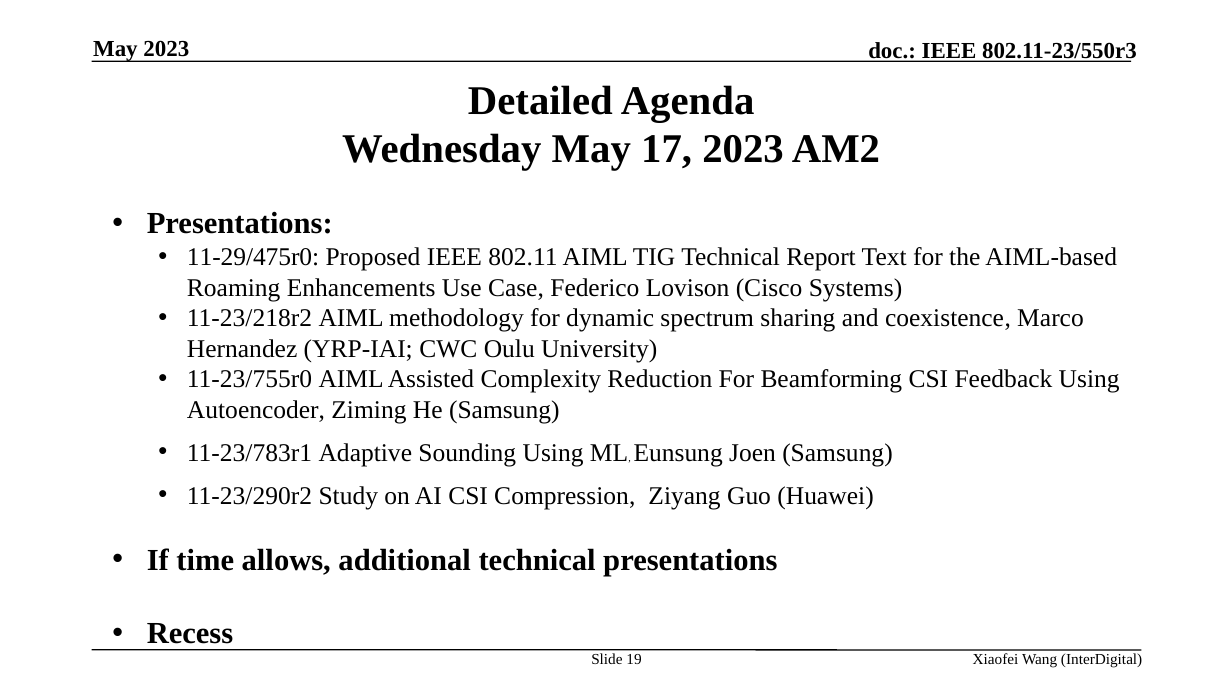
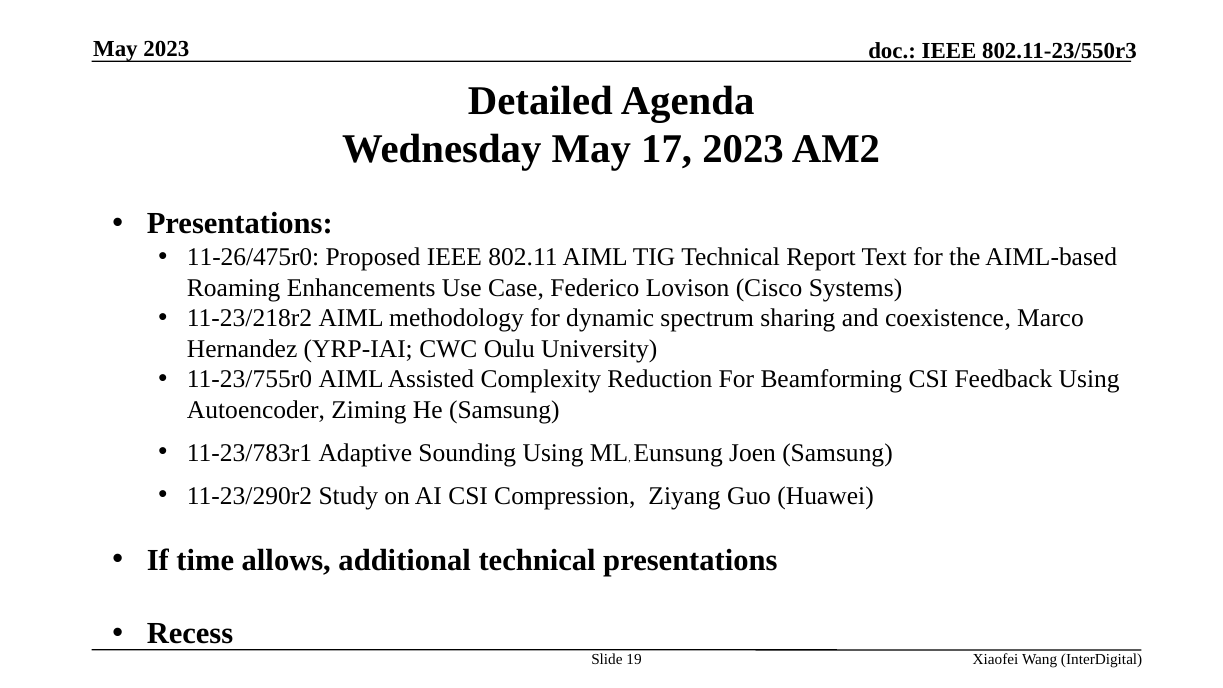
11-29/475r0: 11-29/475r0 -> 11-26/475r0
